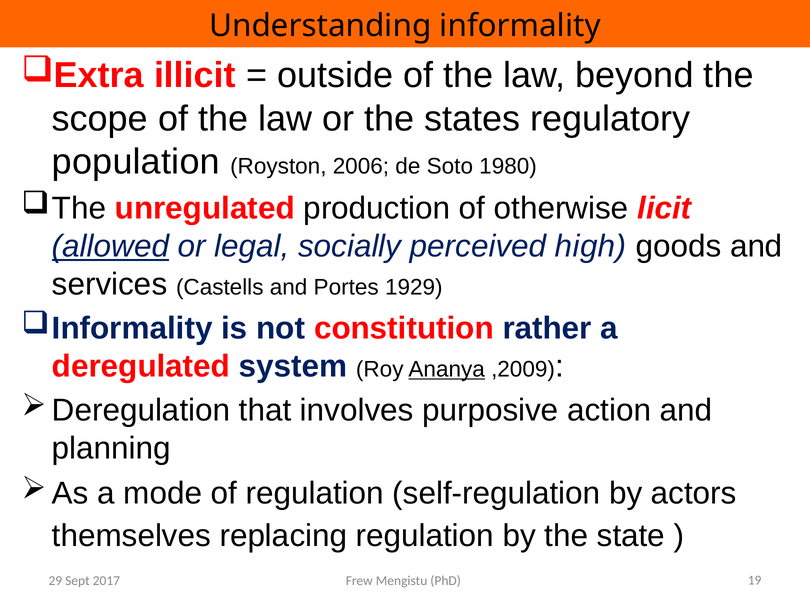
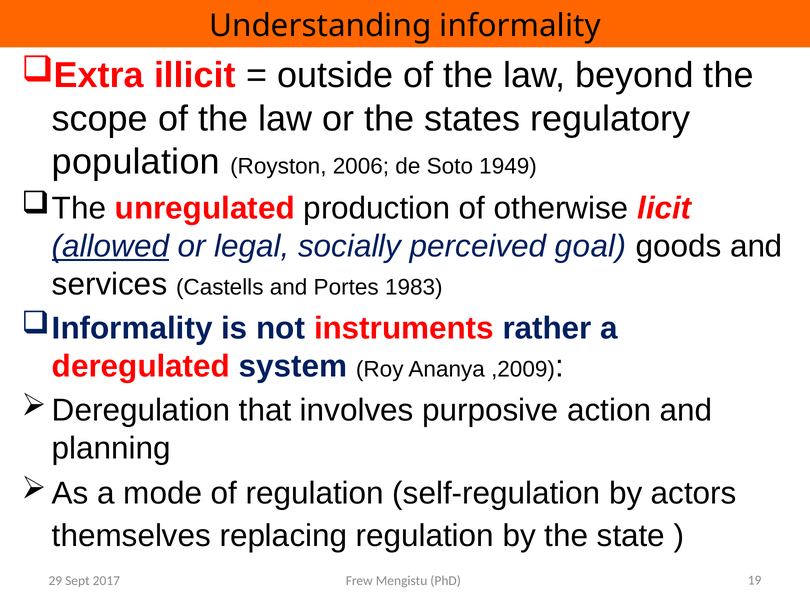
1980: 1980 -> 1949
high: high -> goal
1929: 1929 -> 1983
constitution: constitution -> instruments
Ananya underline: present -> none
